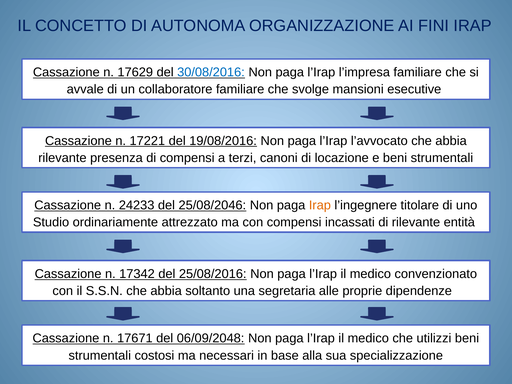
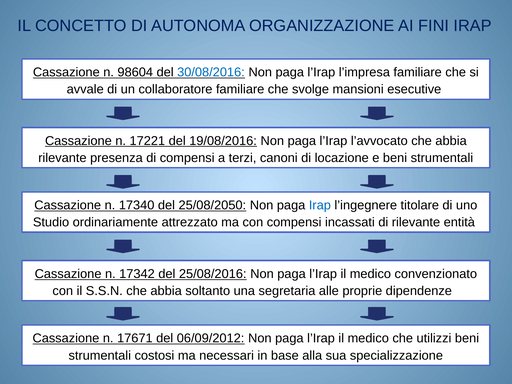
17629: 17629 -> 98604
24233: 24233 -> 17340
25/08/2046: 25/08/2046 -> 25/08/2050
Irap at (320, 205) colour: orange -> blue
06/09/2048: 06/09/2048 -> 06/09/2012
